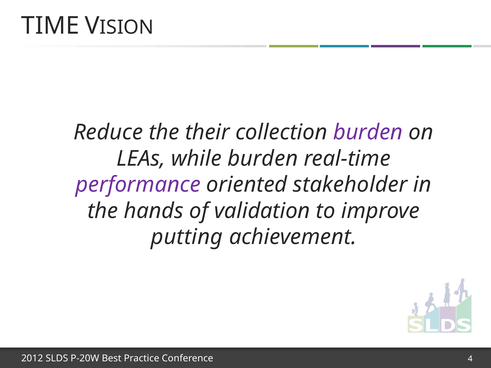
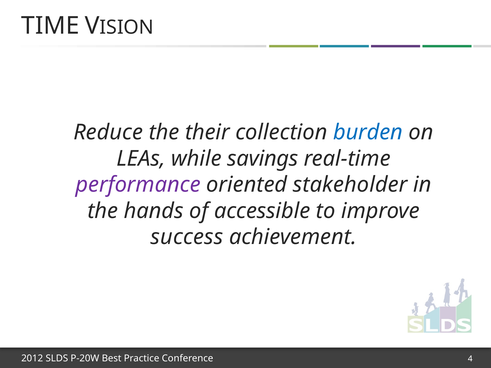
burden at (368, 133) colour: purple -> blue
while burden: burden -> savings
validation: validation -> accessible
putting: putting -> success
